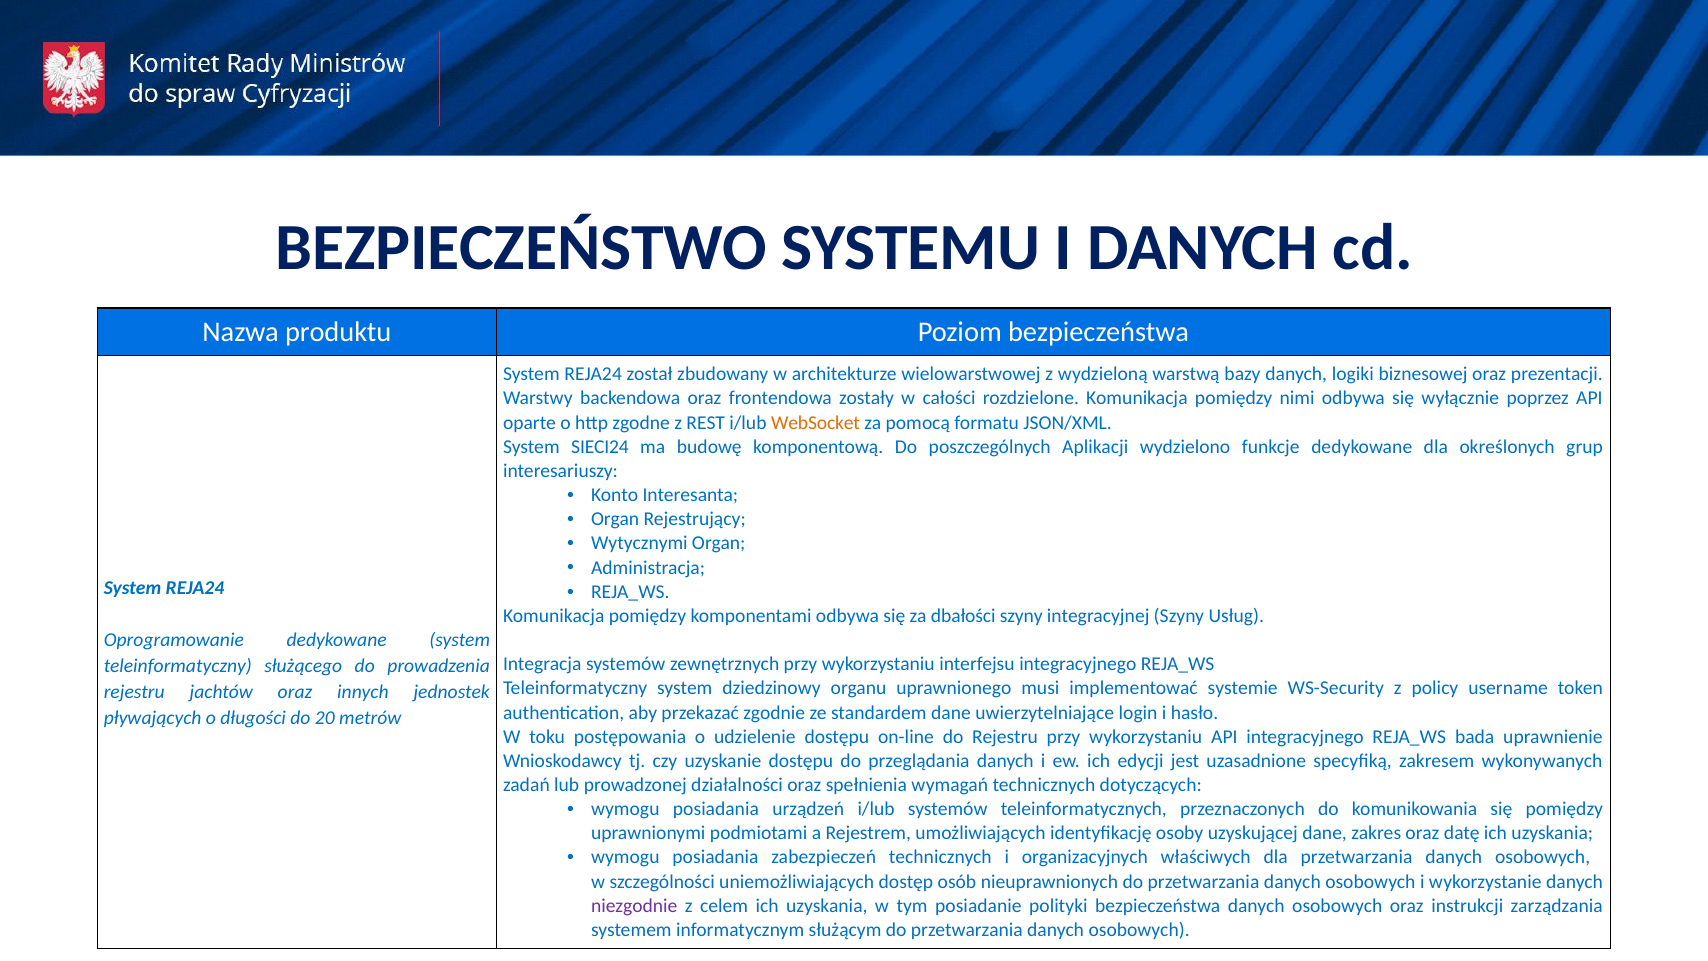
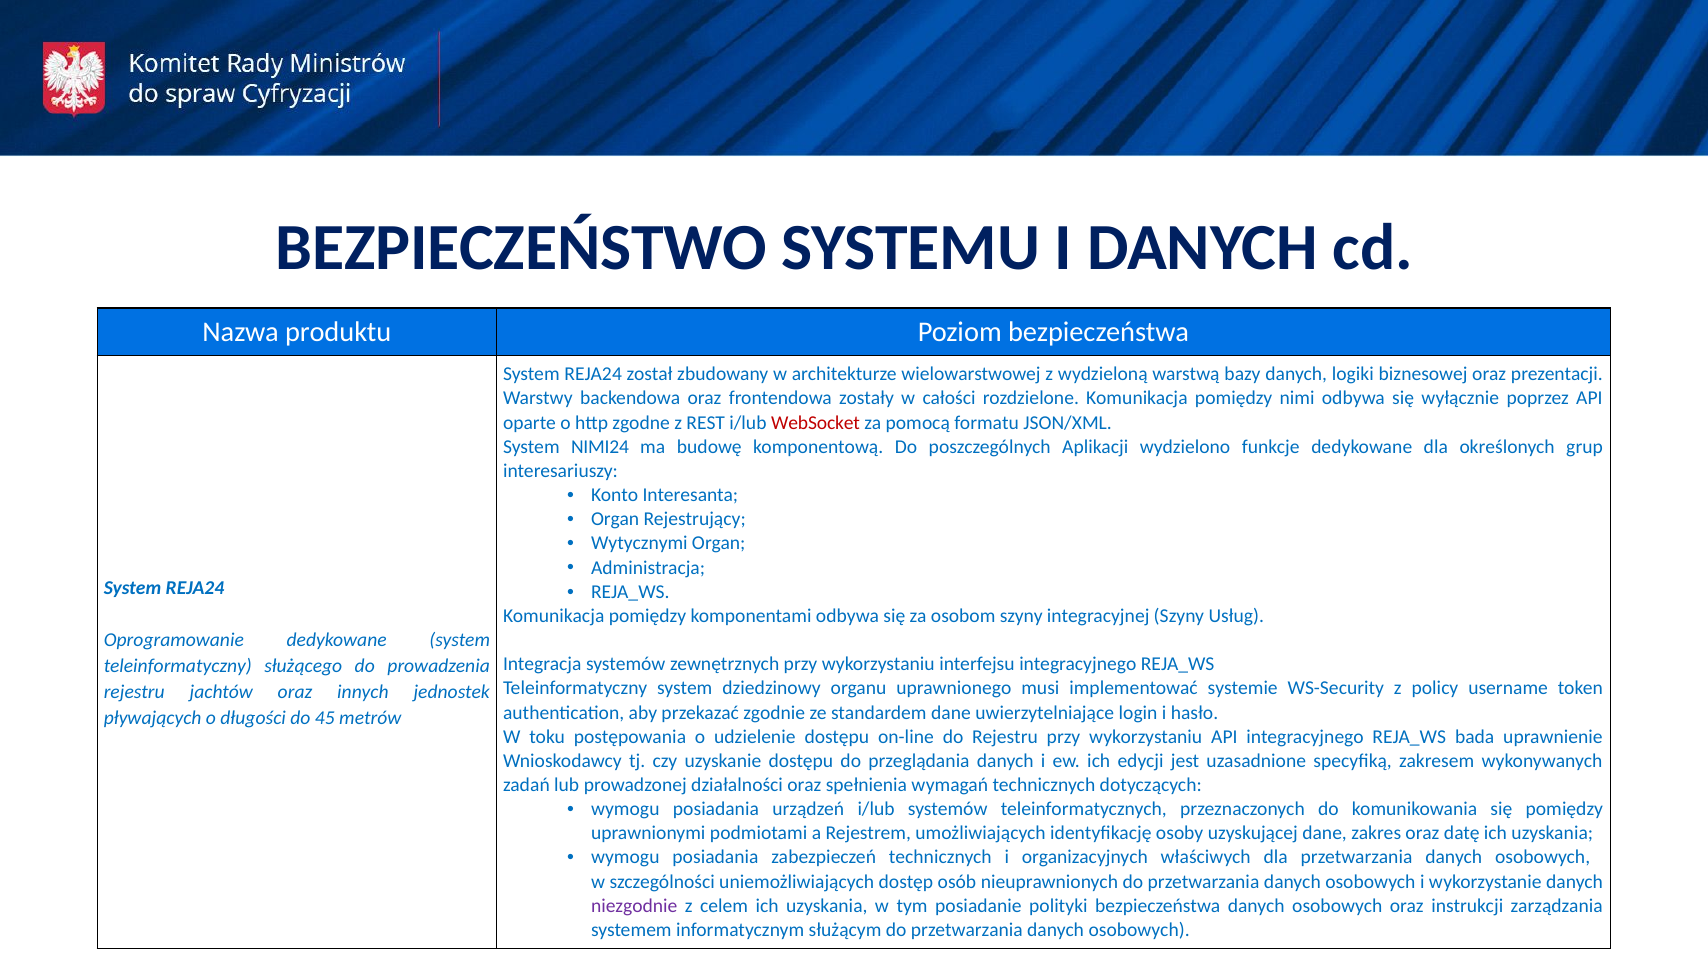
WebSocket colour: orange -> red
SIECI24: SIECI24 -> NIMI24
dbałości: dbałości -> osobom
20: 20 -> 45
